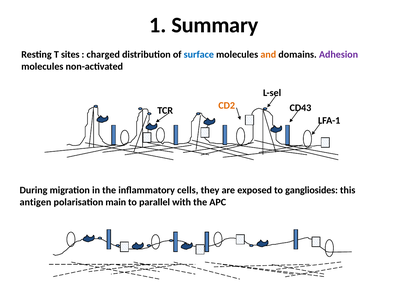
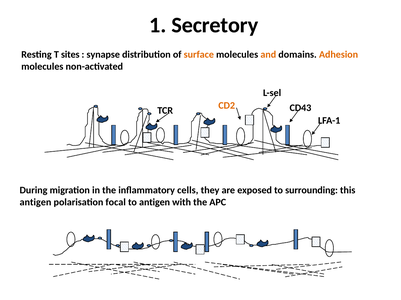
Summary: Summary -> Secretory
charged: charged -> synapse
surface colour: blue -> orange
Adhesion colour: purple -> orange
gangliosides: gangliosides -> surrounding
main: main -> focal
to parallel: parallel -> antigen
